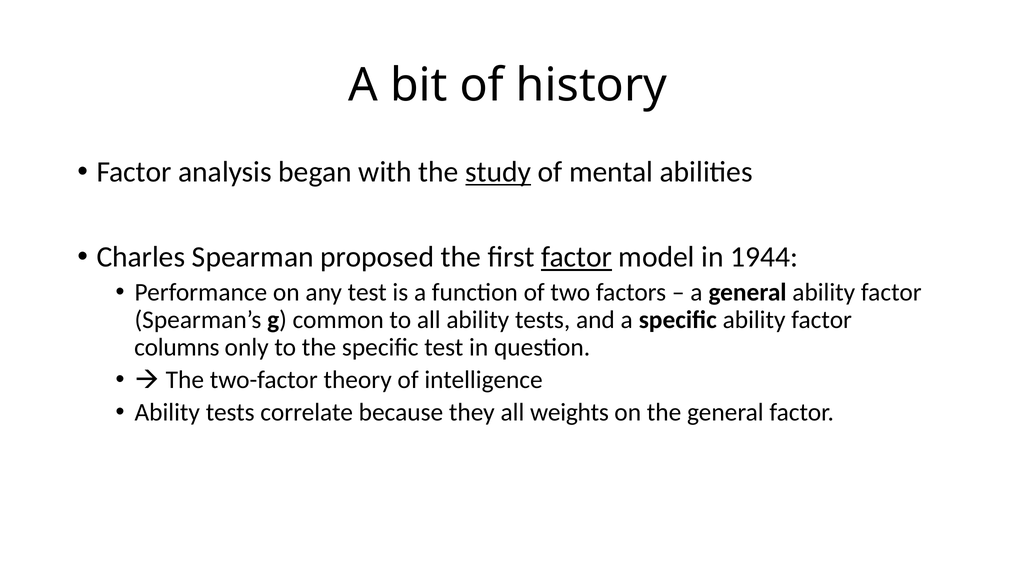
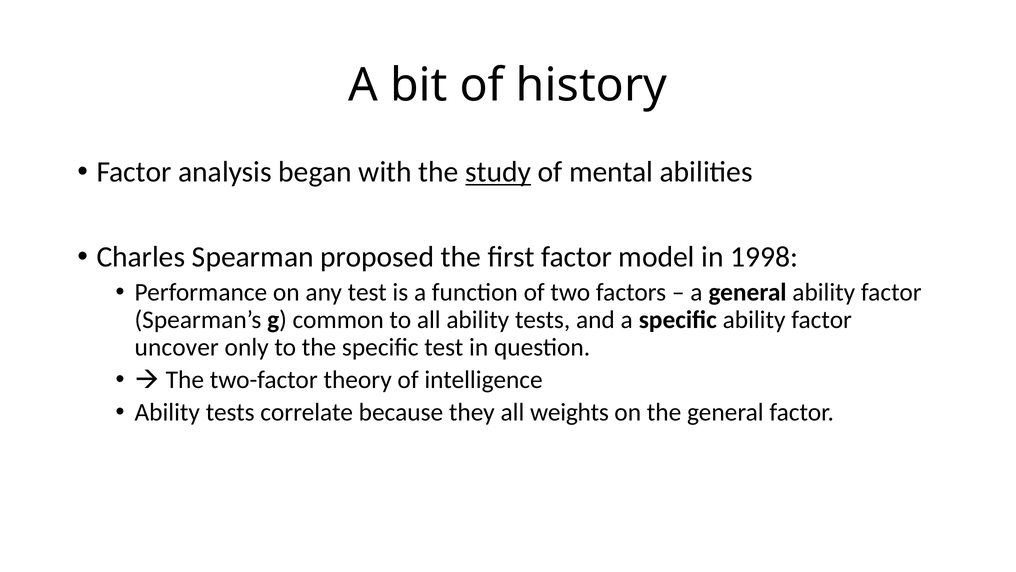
factor at (576, 257) underline: present -> none
1944: 1944 -> 1998
columns: columns -> uncover
